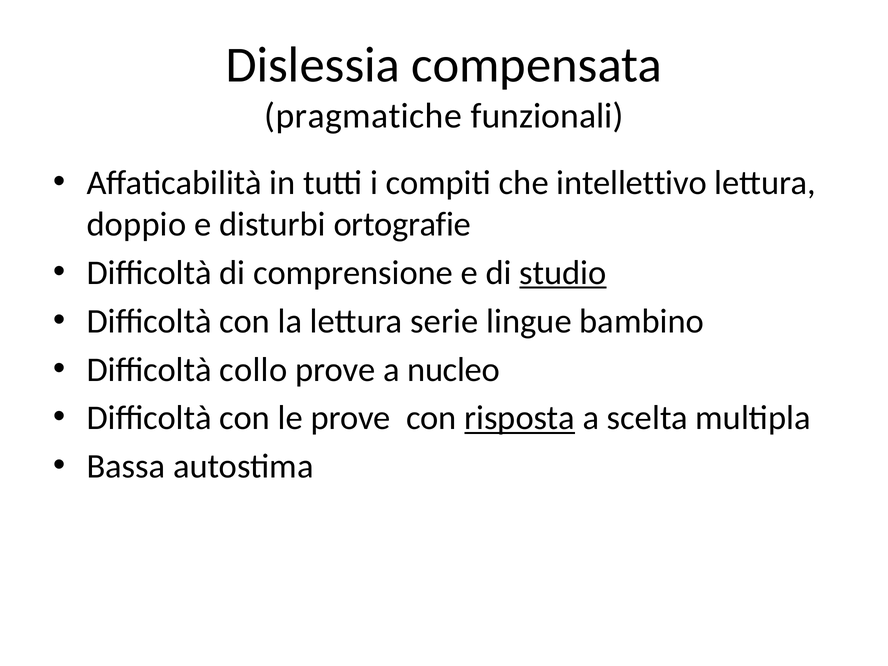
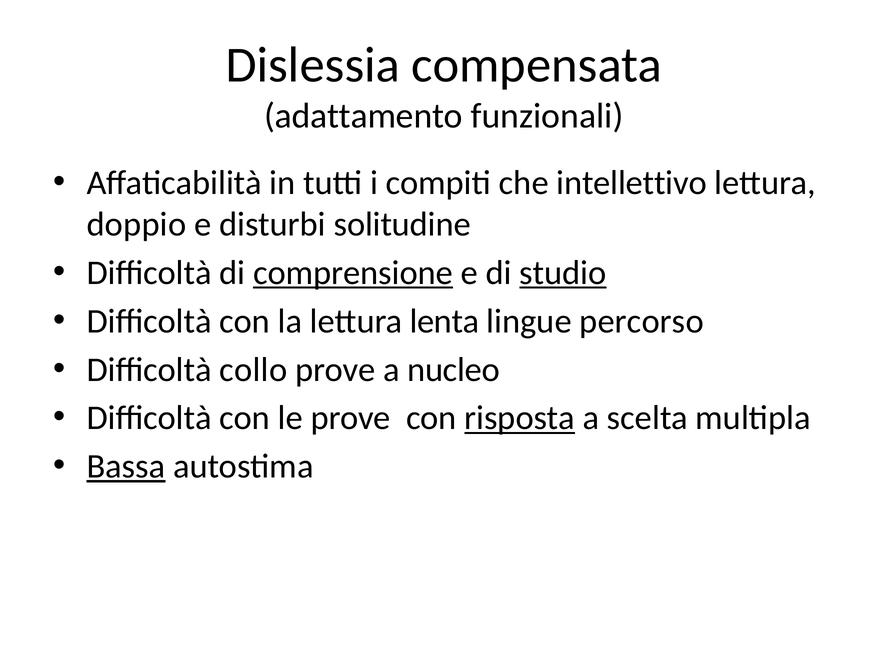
pragmatiche: pragmatiche -> adattamento
ortografie: ortografie -> solitudine
comprensione underline: none -> present
serie: serie -> lenta
bambino: bambino -> percorso
Bassa underline: none -> present
